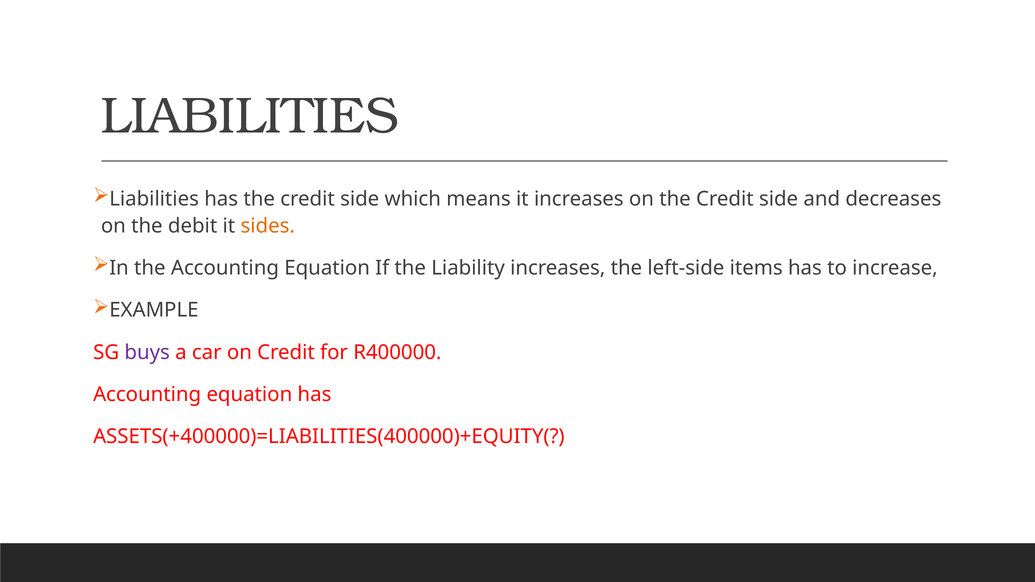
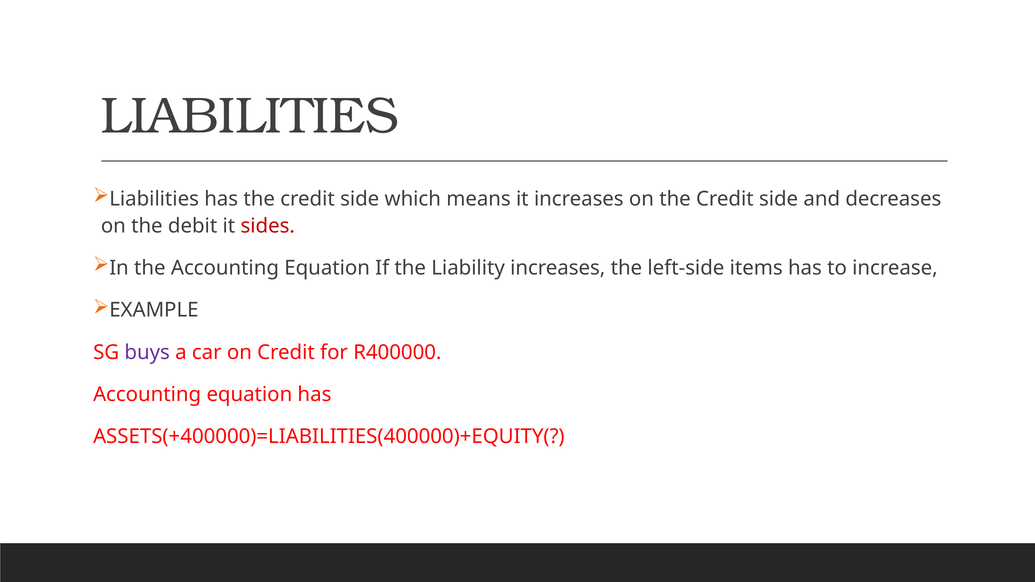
sides colour: orange -> red
